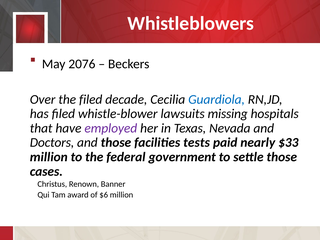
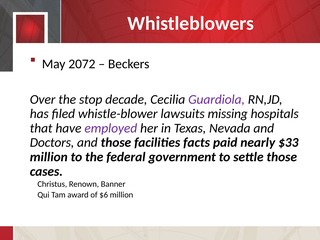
2076: 2076 -> 2072
the filed: filed -> stop
Guardiola colour: blue -> purple
tests: tests -> facts
